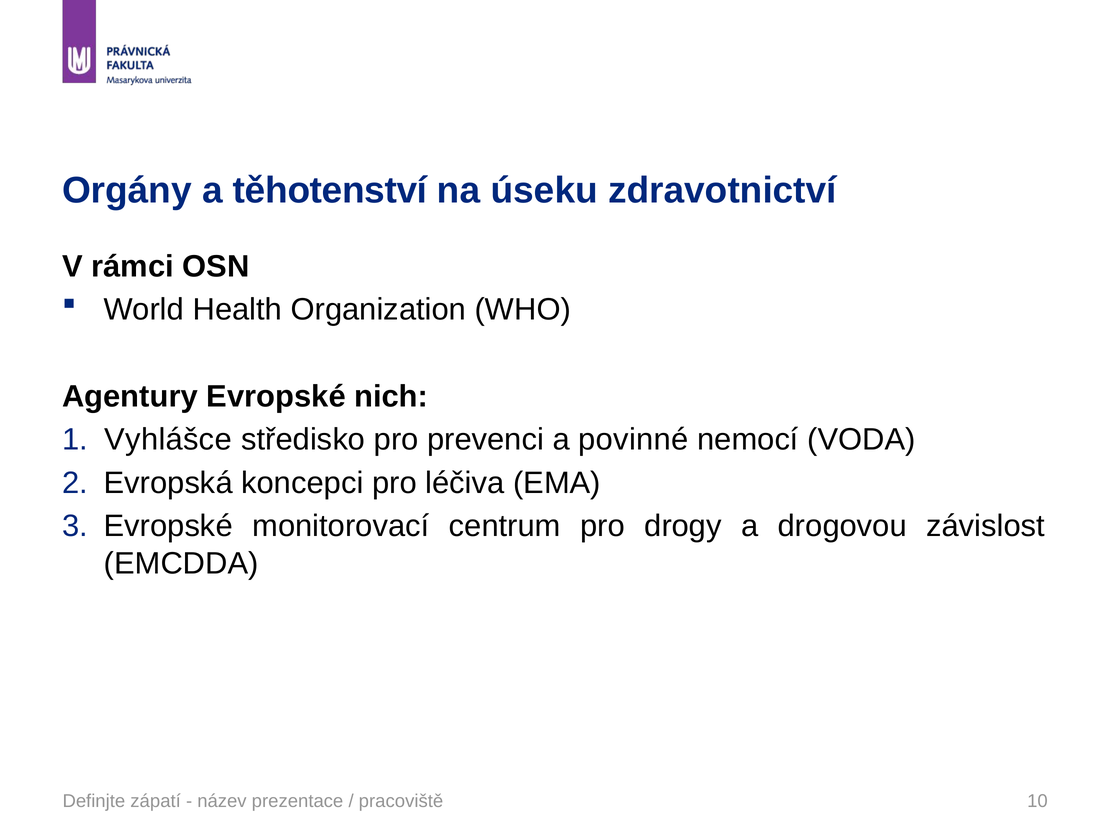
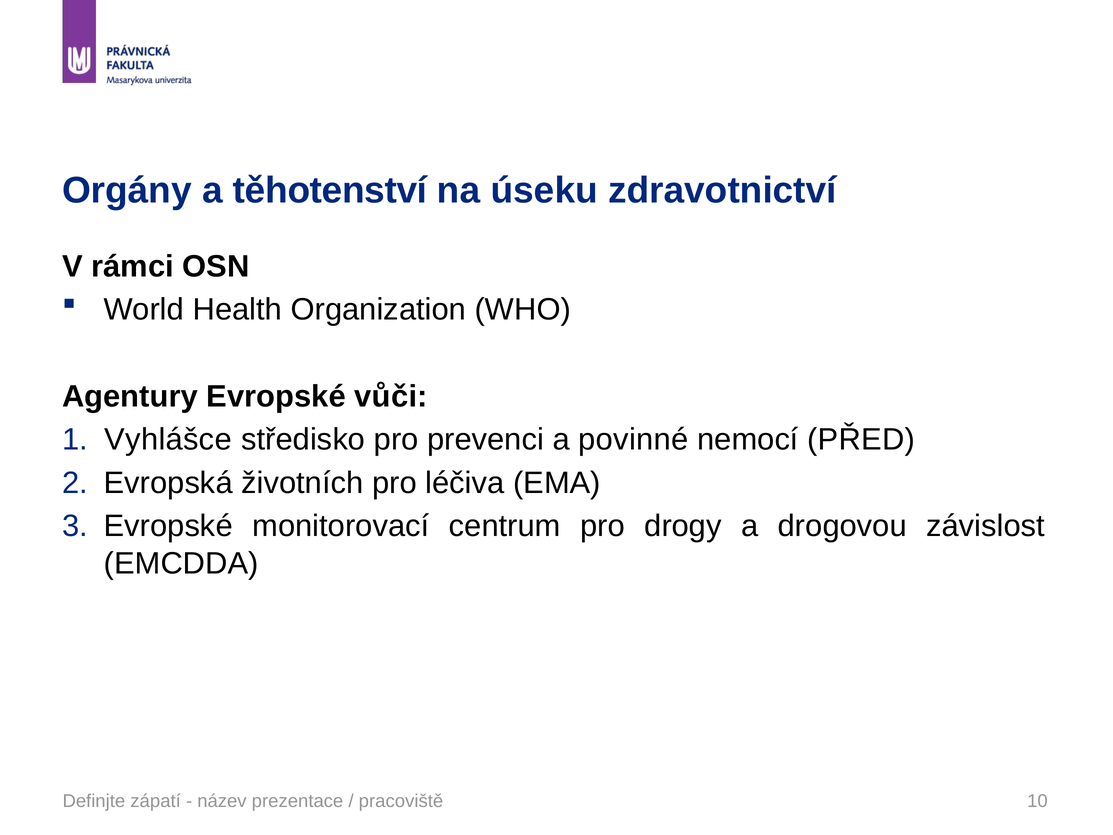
nich: nich -> vůči
VODA: VODA -> PŘED
koncepci: koncepci -> životních
